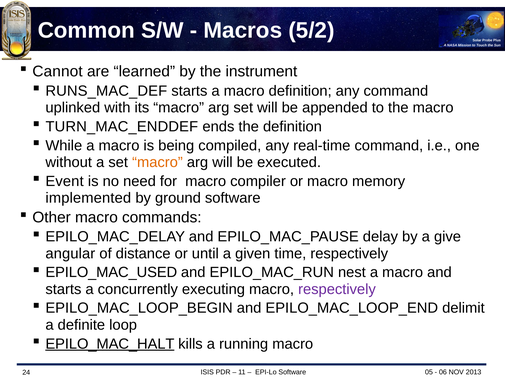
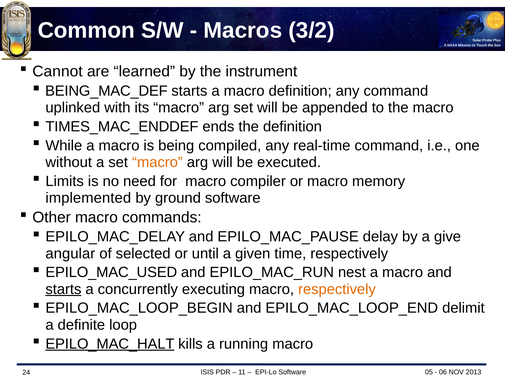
5/2: 5/2 -> 3/2
RUNS_MAC_DEF: RUNS_MAC_DEF -> BEING_MAC_DEF
TURN_MAC_ENDDEF: TURN_MAC_ENDDEF -> TIMES_MAC_ENDDEF
Event: Event -> Limits
distance: distance -> selected
starts at (63, 289) underline: none -> present
respectively at (337, 289) colour: purple -> orange
